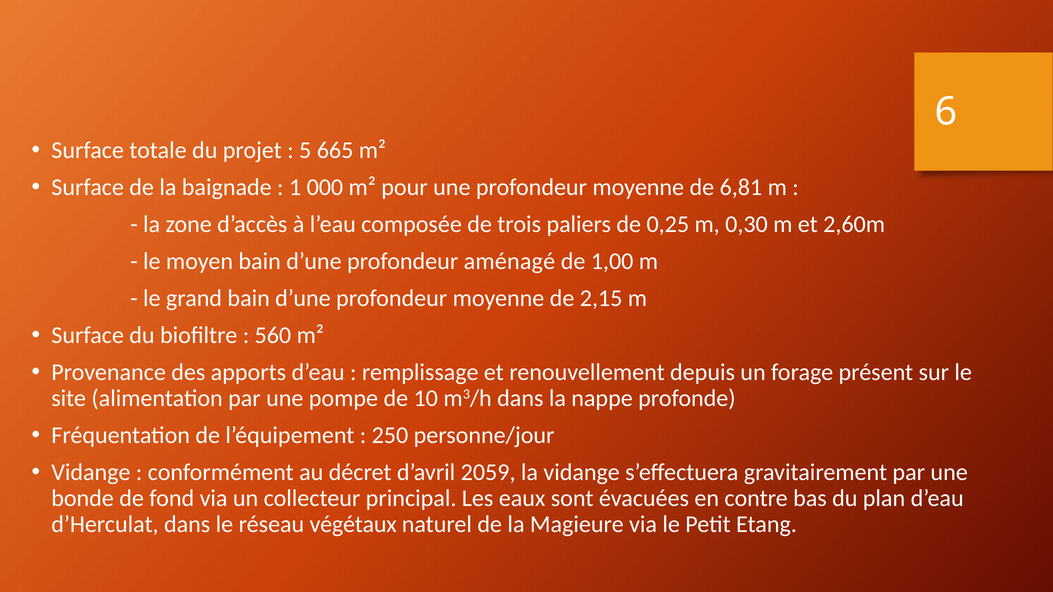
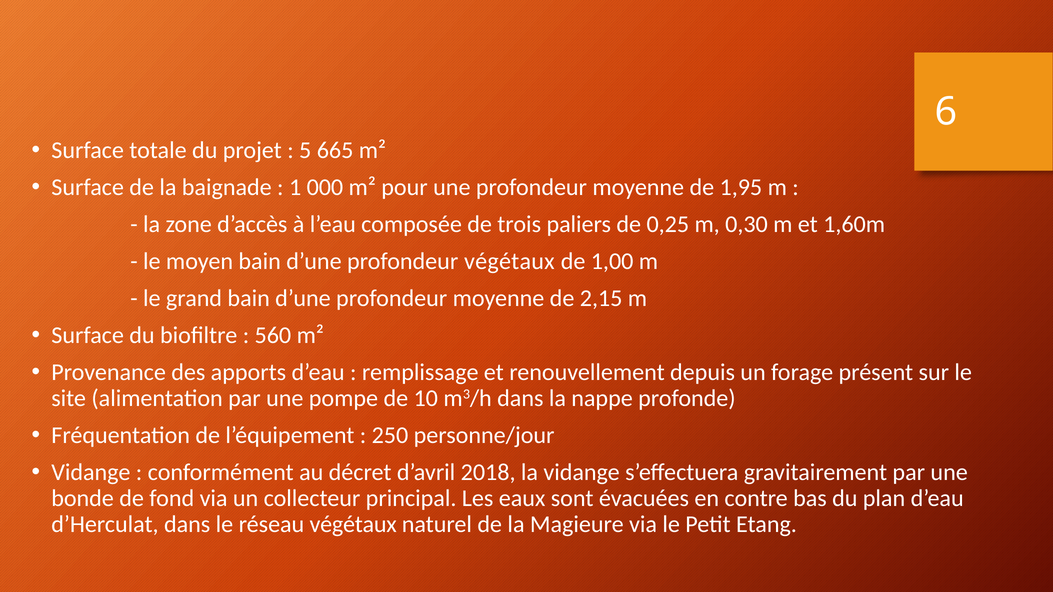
6,81: 6,81 -> 1,95
2,60m: 2,60m -> 1,60m
profondeur aménagé: aménagé -> végétaux
2059: 2059 -> 2018
